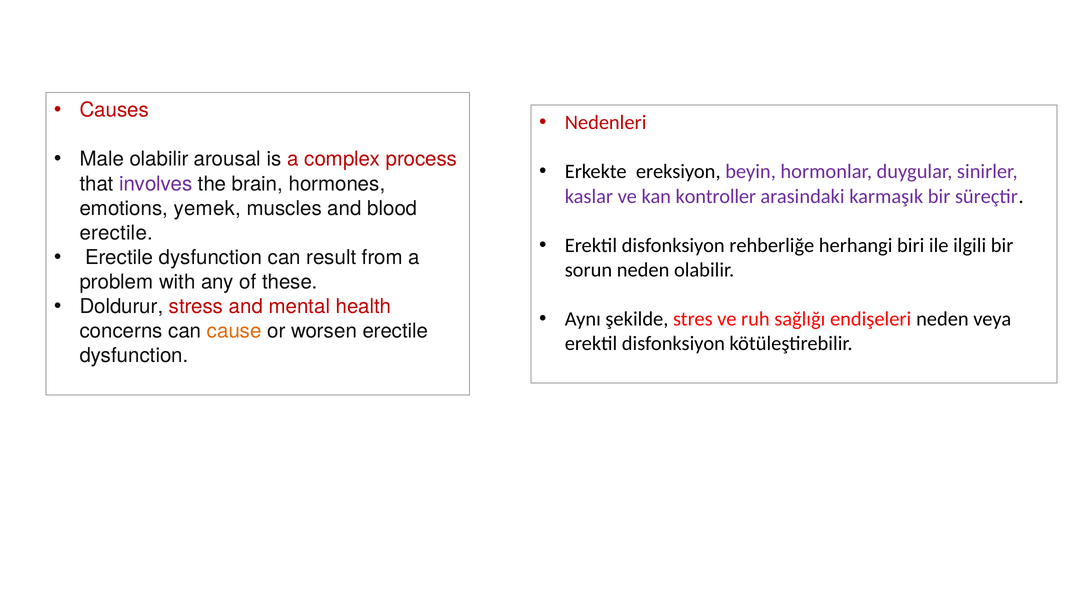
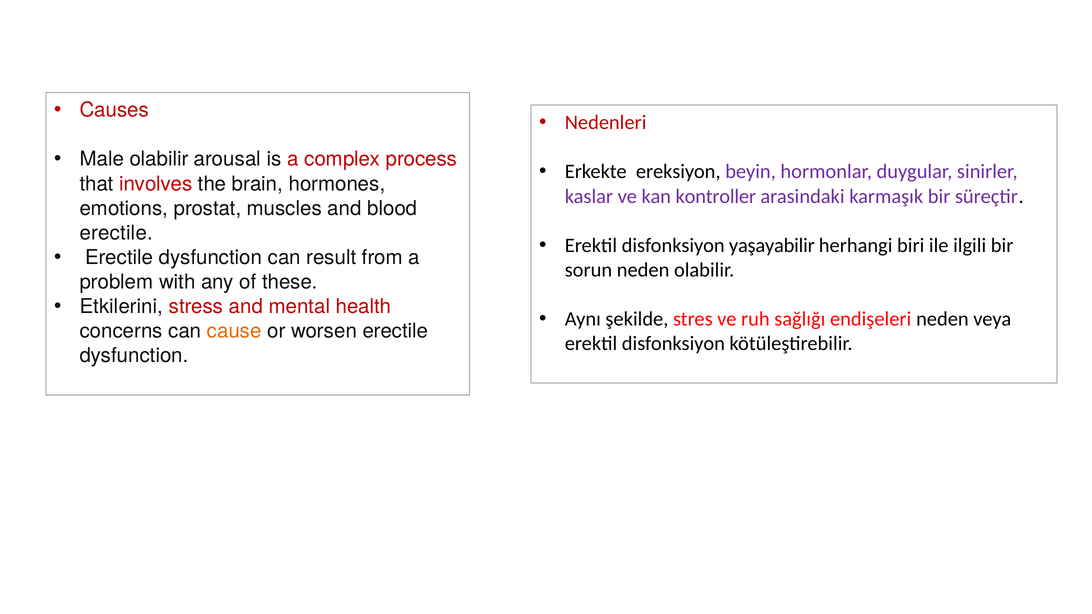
involves colour: purple -> red
yemek: yemek -> prostat
rehberliğe: rehberliğe -> yaşayabilir
Doldurur: Doldurur -> Etkilerini
